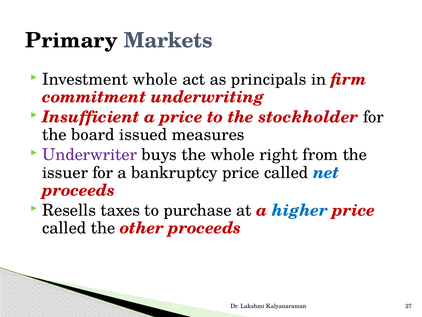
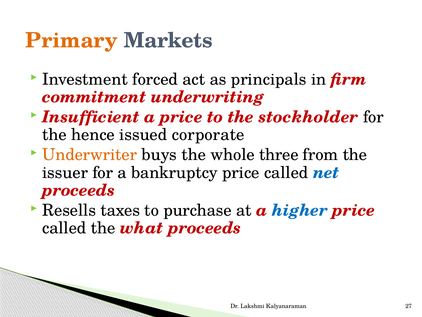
Primary colour: black -> orange
Investment whole: whole -> forced
board: board -> hence
measures: measures -> corporate
Underwriter colour: purple -> orange
right: right -> three
other: other -> what
